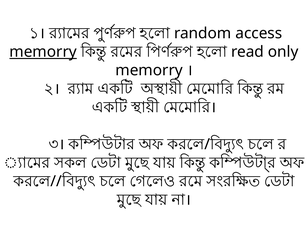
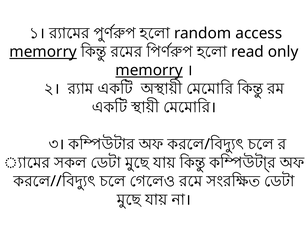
memorry at (149, 70) underline: none -> present
